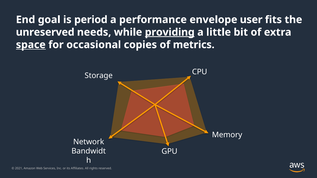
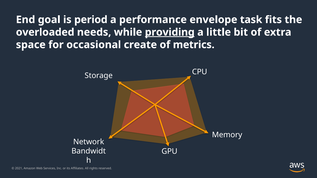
user: user -> task
unreserved: unreserved -> overloaded
space underline: present -> none
copies: copies -> create
